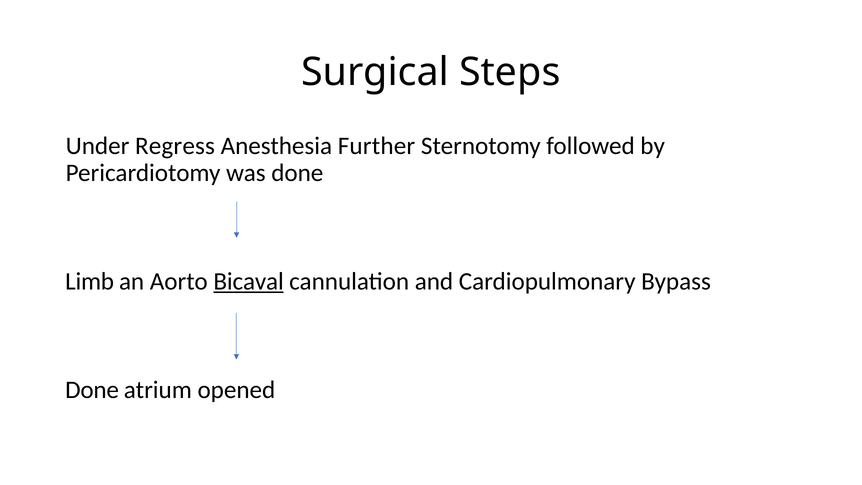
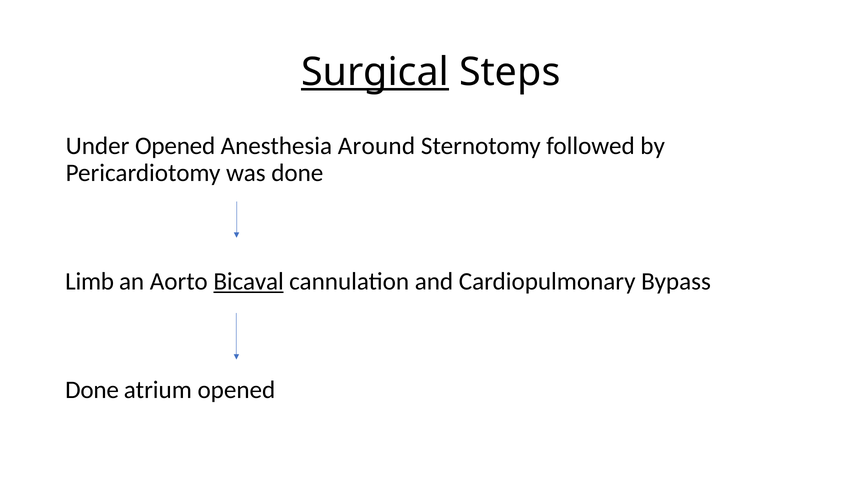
Surgical underline: none -> present
Under Regress: Regress -> Opened
Further: Further -> Around
